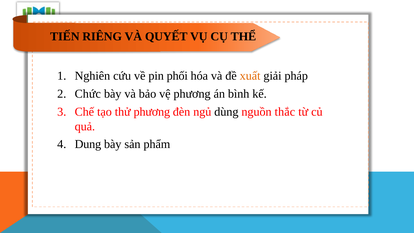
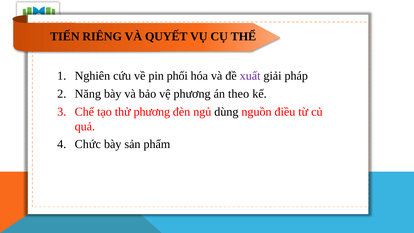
xuất colour: orange -> purple
Chức: Chức -> Năng
bình: bình -> theo
thắc: thắc -> điều
Dung: Dung -> Chức
